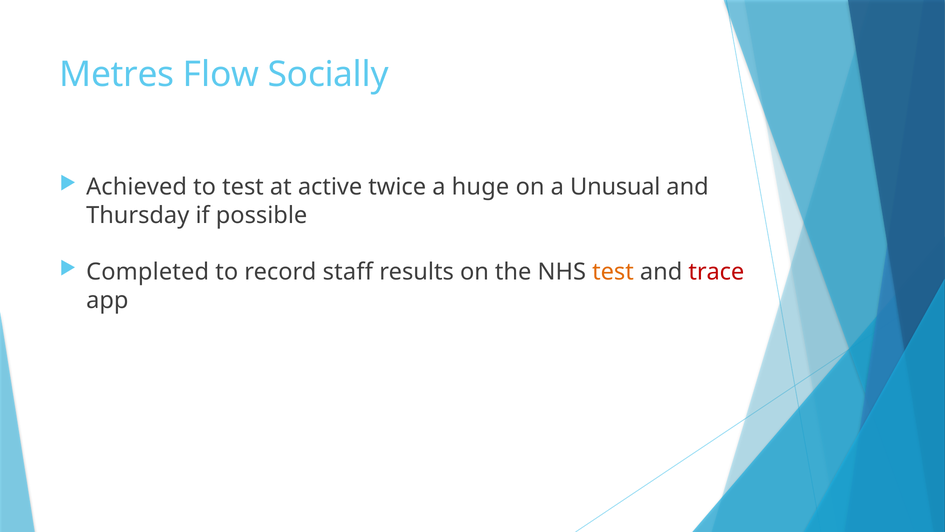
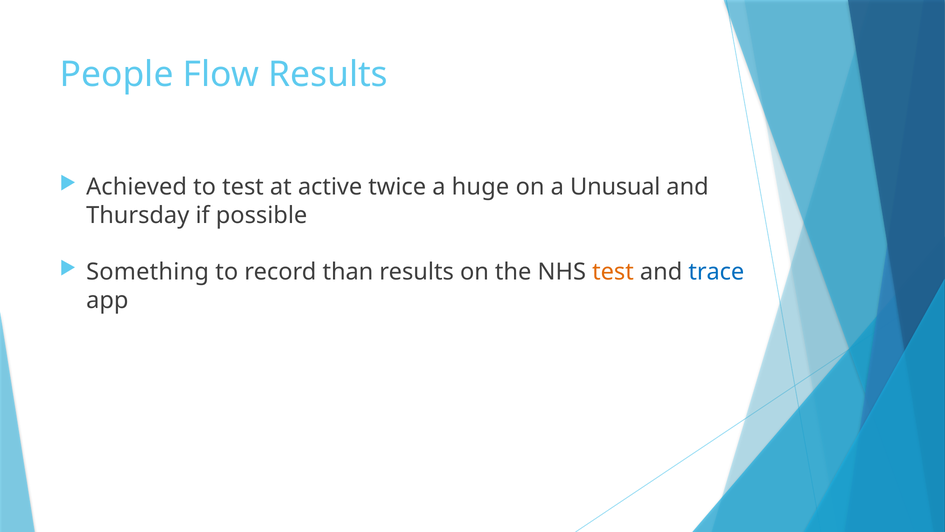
Metres: Metres -> People
Flow Socially: Socially -> Results
Completed: Completed -> Something
staff: staff -> than
trace colour: red -> blue
